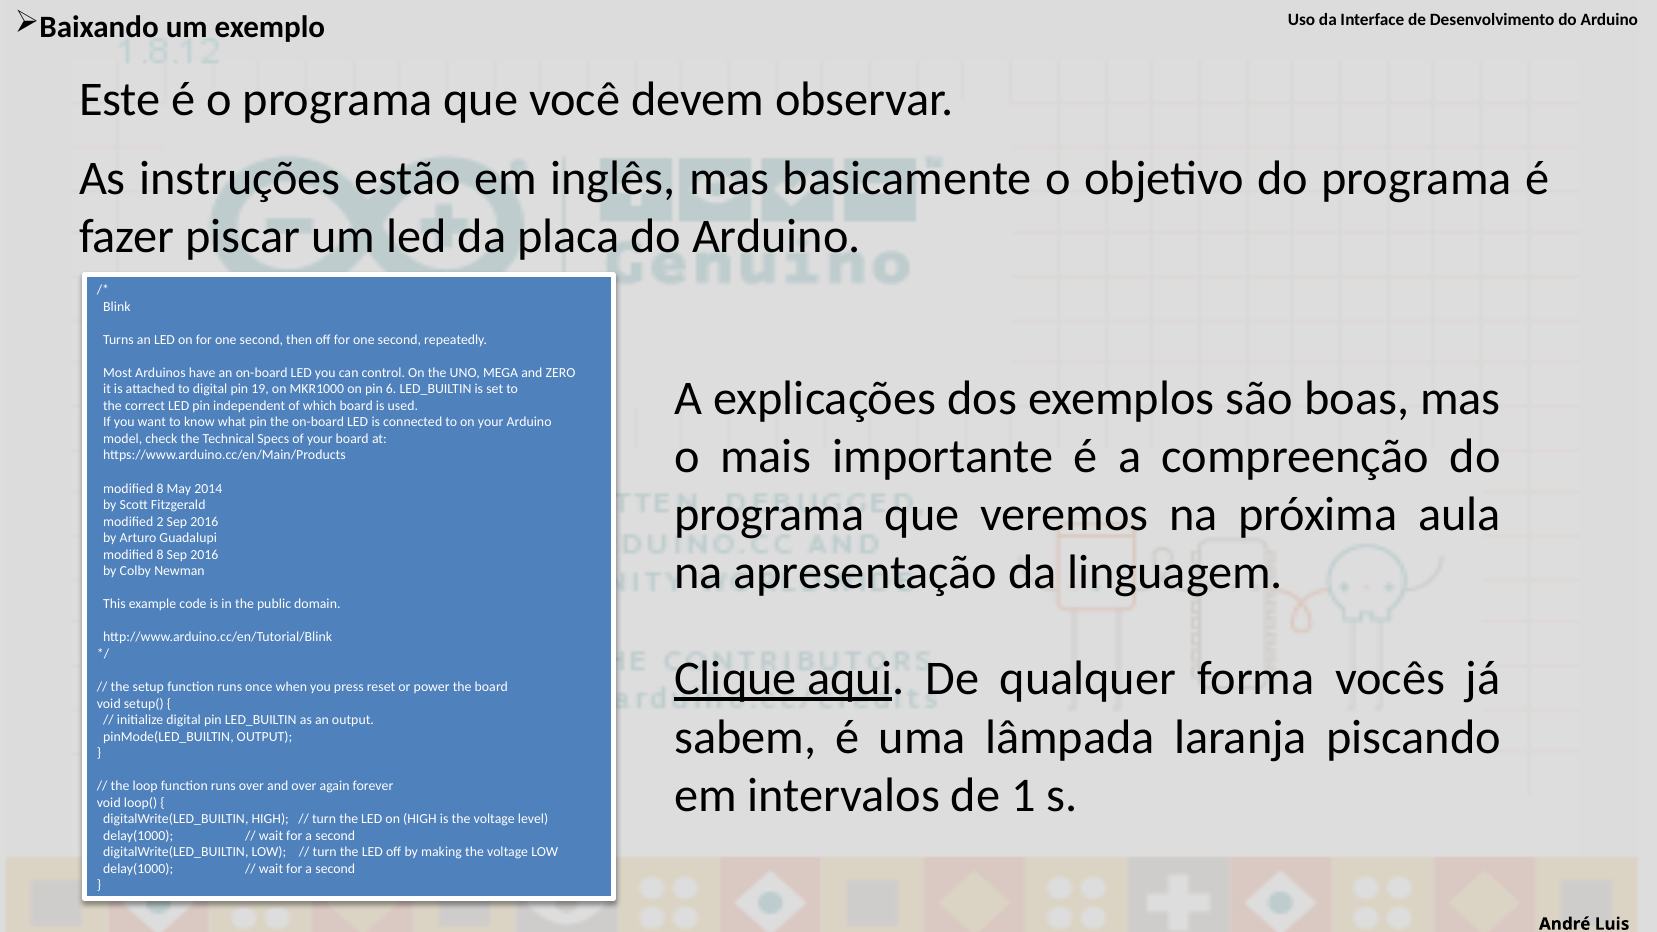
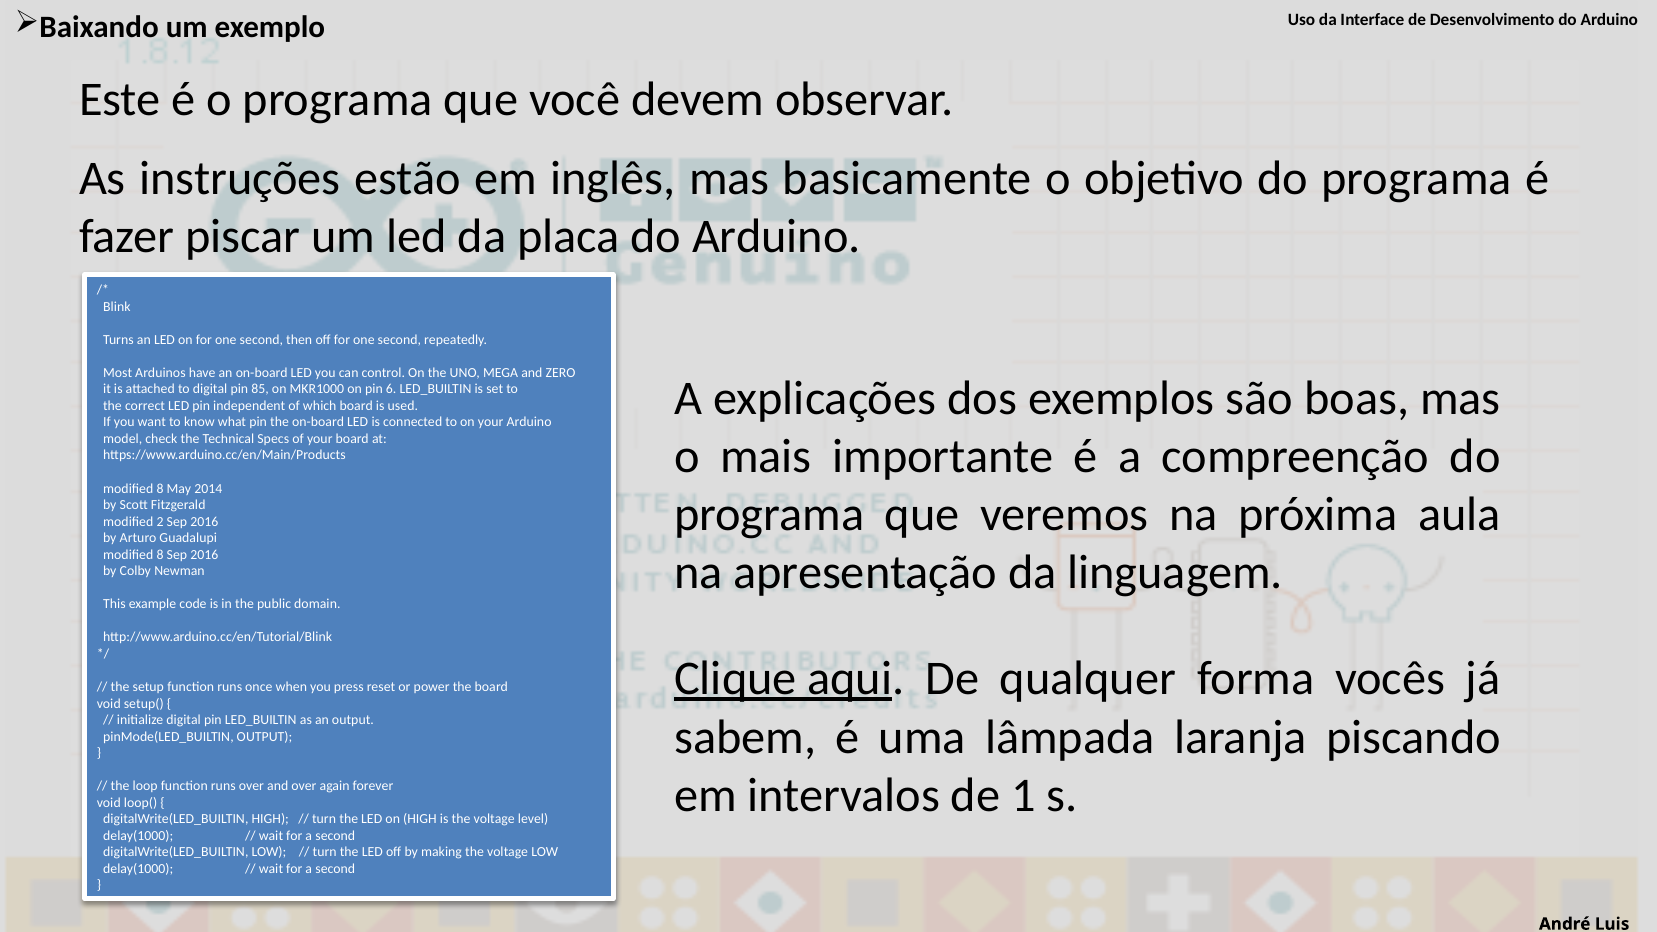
19: 19 -> 85
